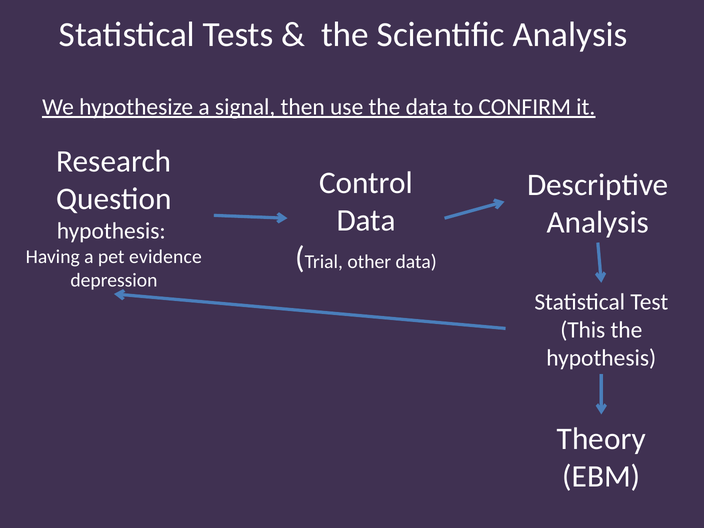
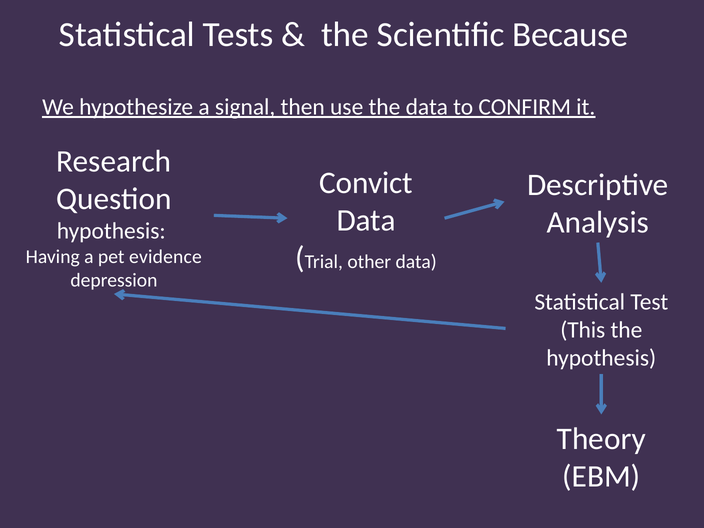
Scientific Analysis: Analysis -> Because
Control: Control -> Convict
